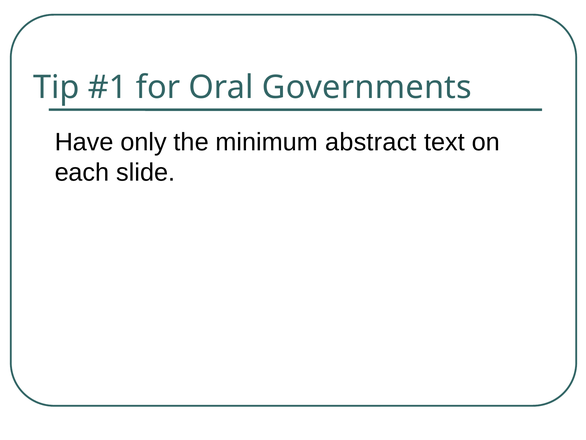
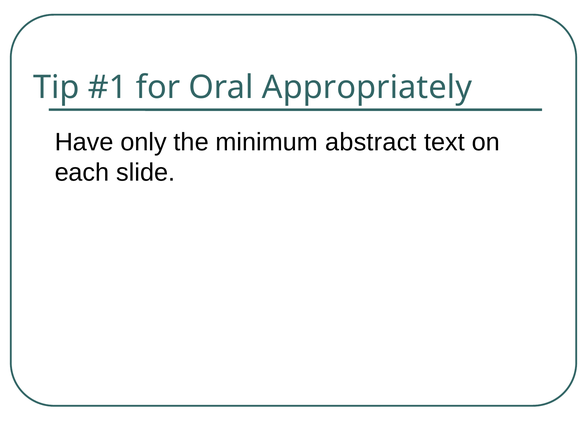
Governments: Governments -> Appropriately
